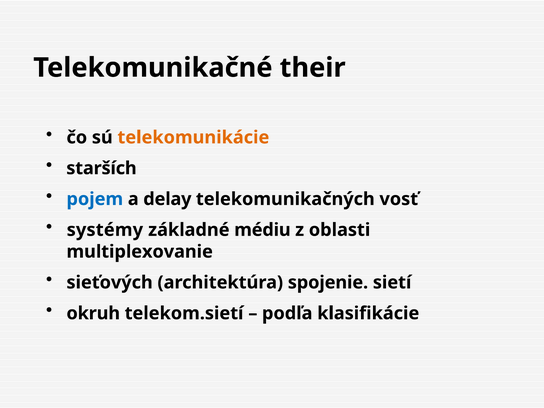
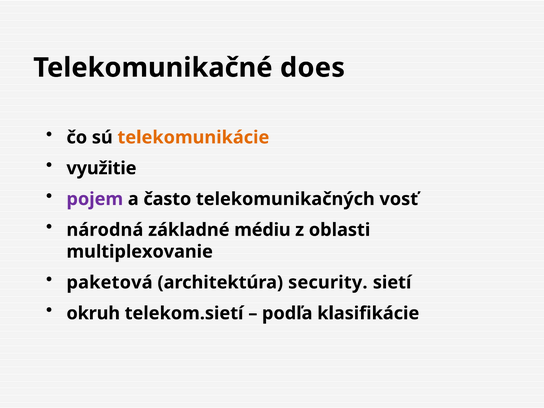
their: their -> does
starších: starších -> využitie
pojem colour: blue -> purple
delay: delay -> často
systémy: systémy -> národná
sieťových: sieťových -> paketová
spojenie: spojenie -> security
